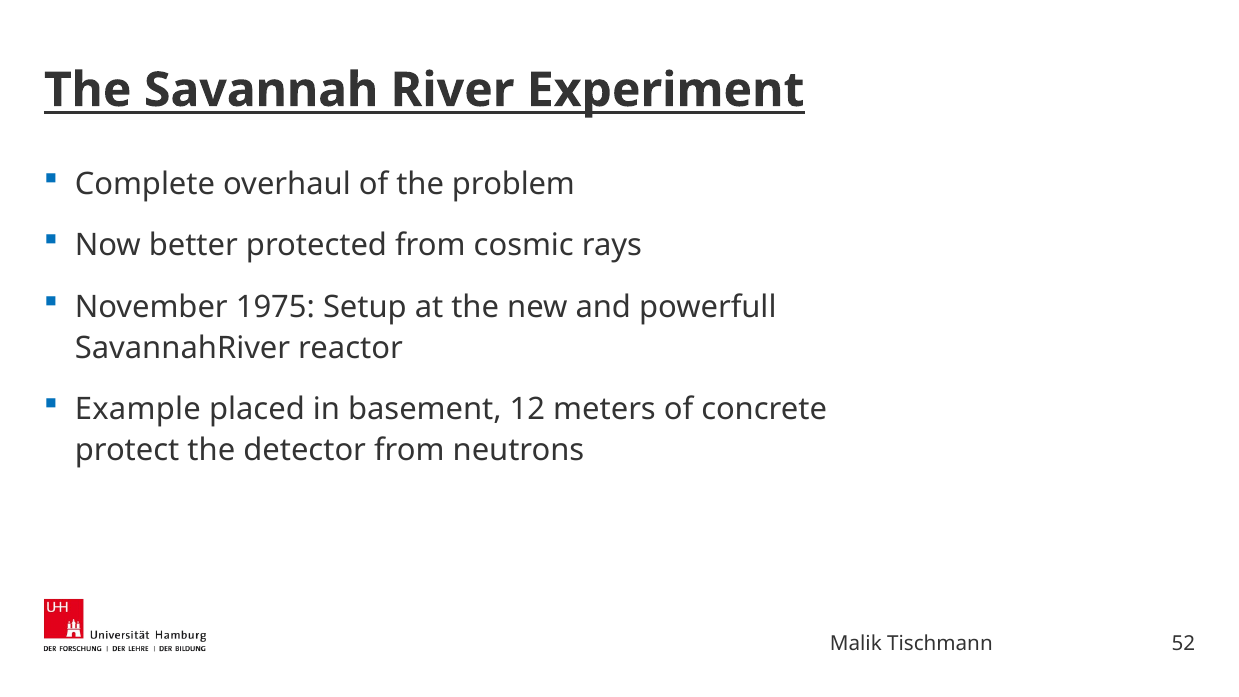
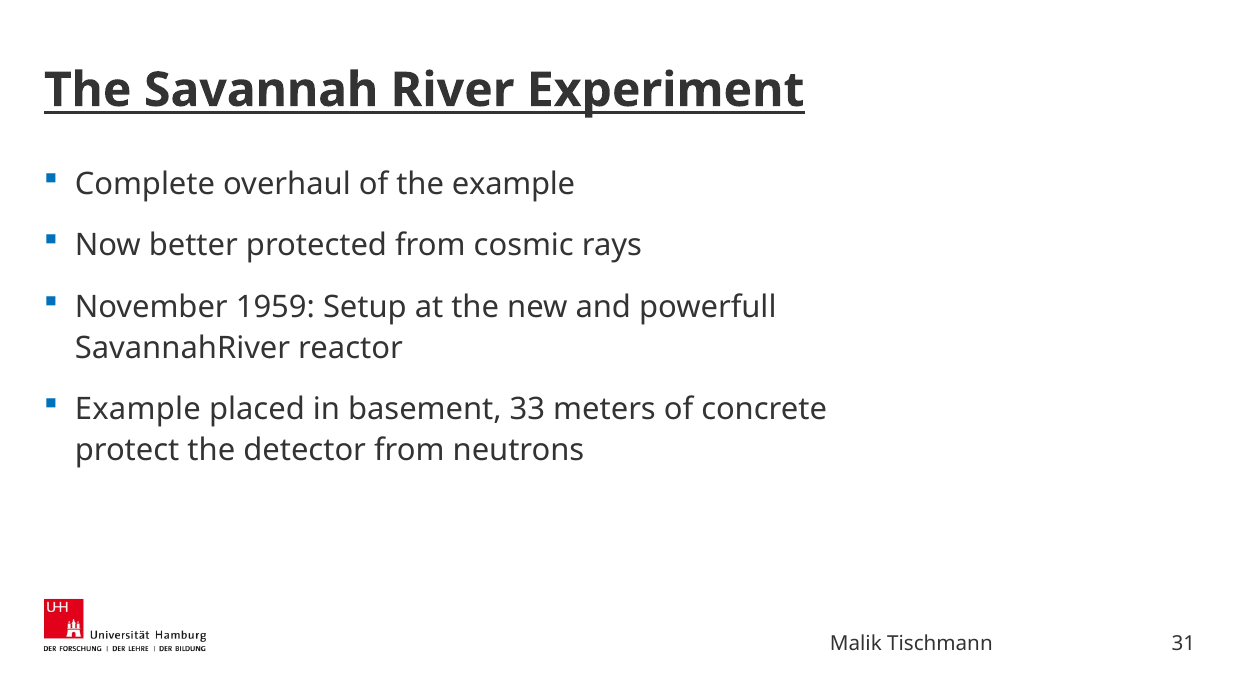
the problem: problem -> example
1975: 1975 -> 1959
12: 12 -> 33
52: 52 -> 31
